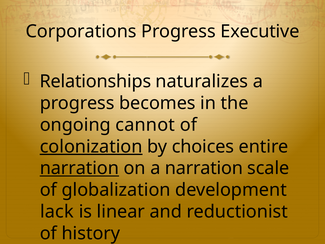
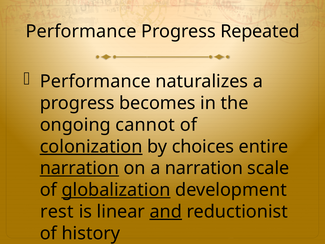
Corporations at (81, 31): Corporations -> Performance
Executive: Executive -> Repeated
Relationships at (95, 81): Relationships -> Performance
globalization underline: none -> present
lack: lack -> rest
and underline: none -> present
